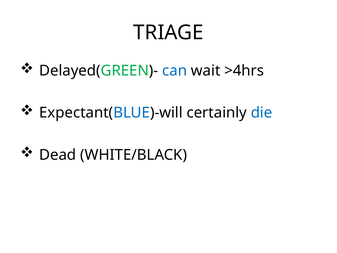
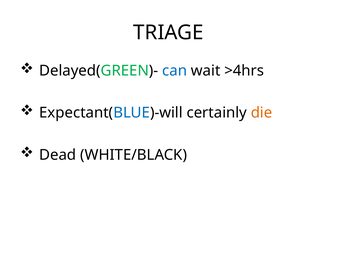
die colour: blue -> orange
